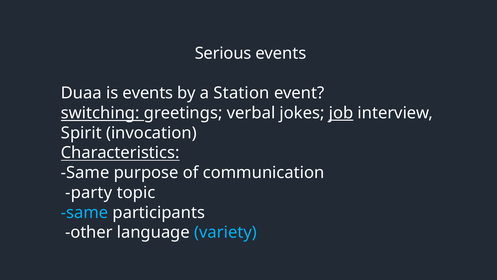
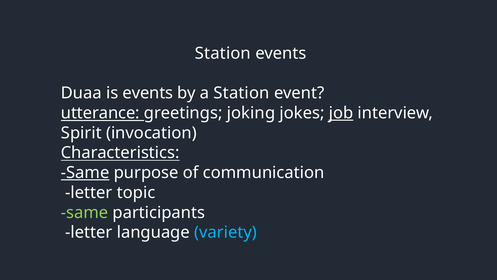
Serious at (223, 53): Serious -> Station
switching: switching -> utterance
verbal: verbal -> joking
Same at (85, 172) underline: none -> present
party at (89, 192): party -> letter
same at (85, 212) colour: light blue -> light green
other at (89, 232): other -> letter
